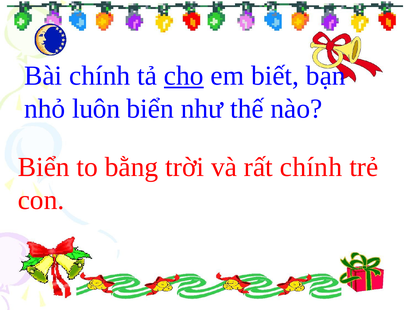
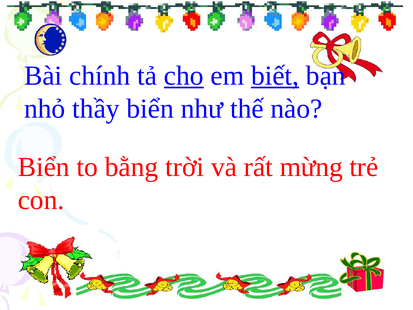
biết underline: none -> present
luôn: luôn -> thầy
rất chính: chính -> mừng
